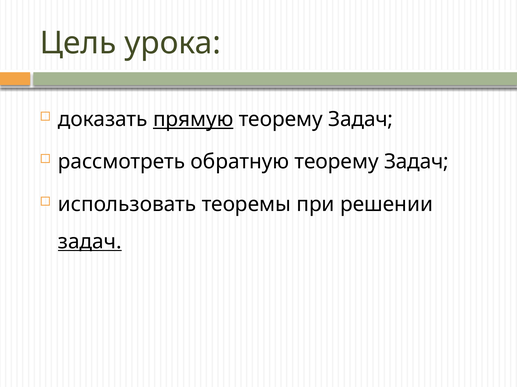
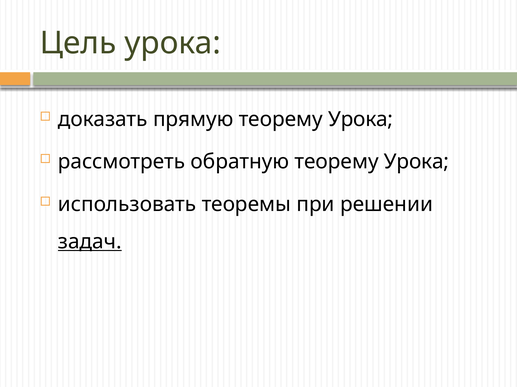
прямую underline: present -> none
Задач at (361, 120): Задач -> Урока
обратную теорему Задач: Задач -> Урока
